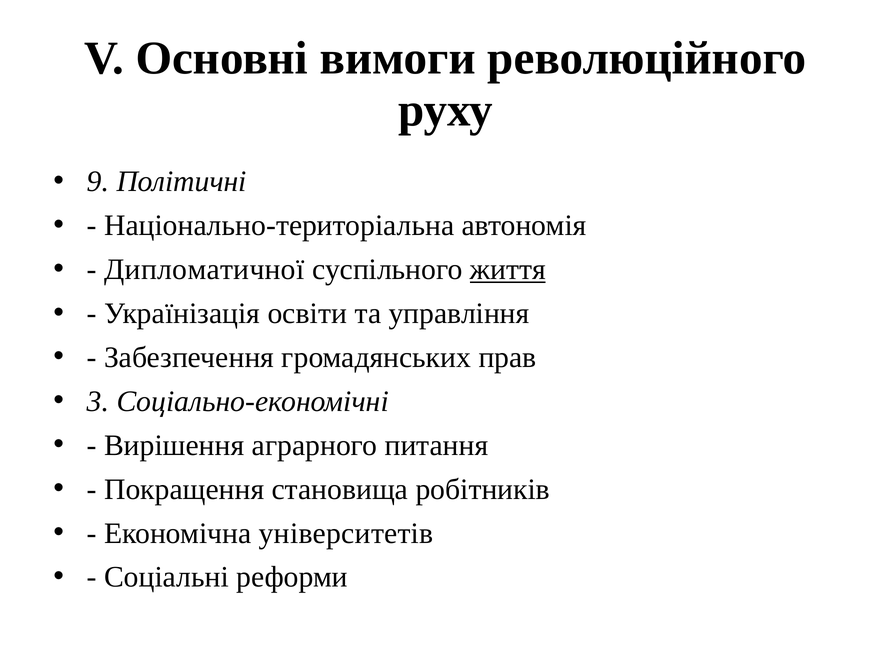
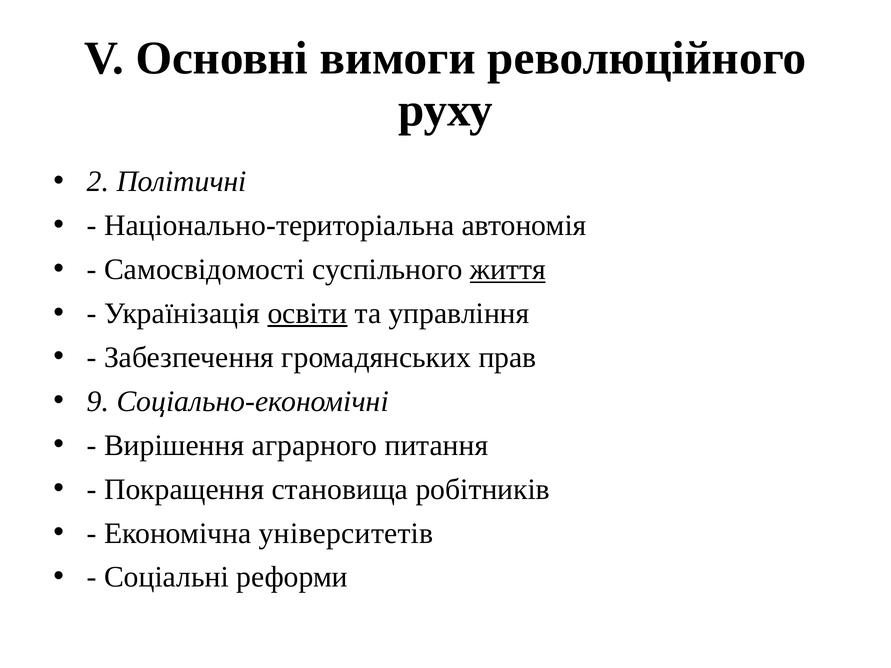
9: 9 -> 2
Дипломатичної: Дипломатичної -> Самосвідомості
освіти underline: none -> present
3: 3 -> 9
